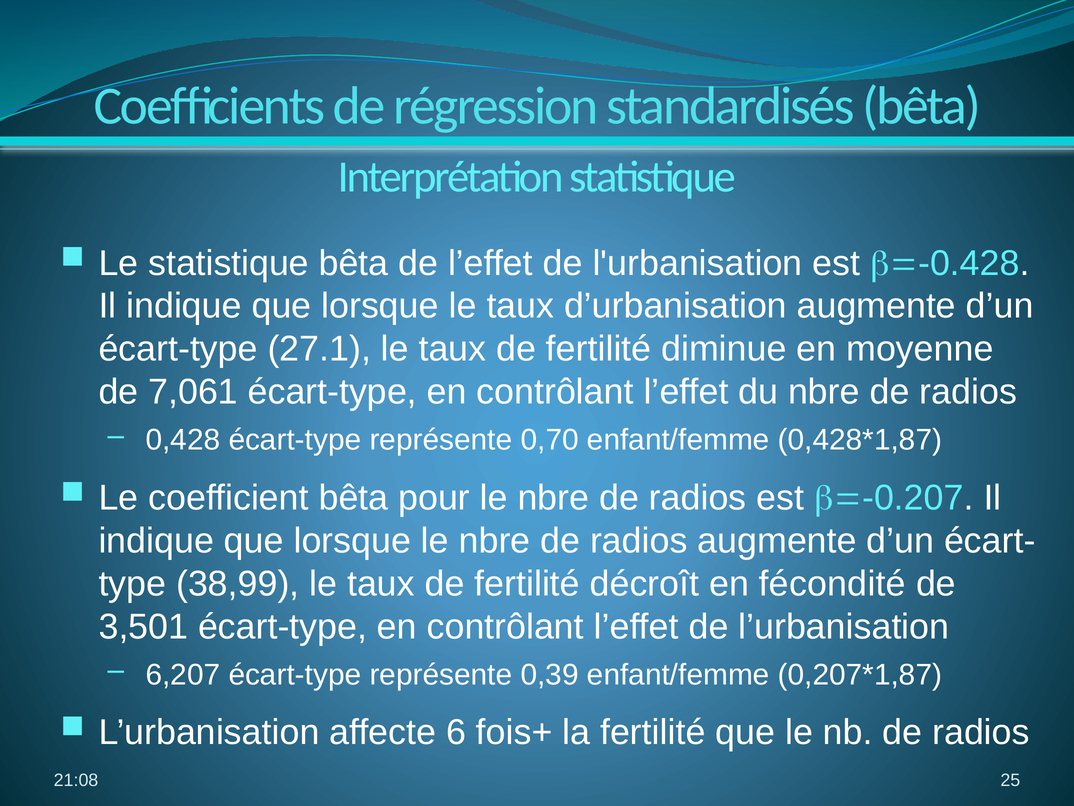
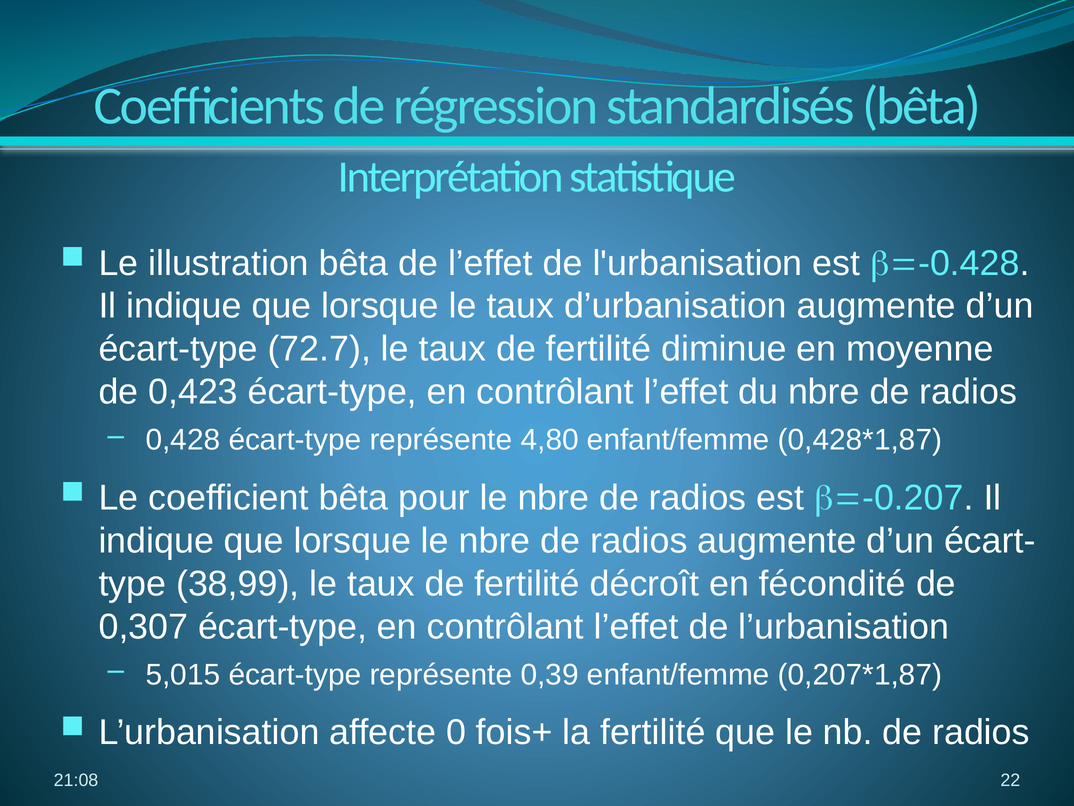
Le statistique: statistique -> illustration
27.1: 27.1 -> 72.7
7,061: 7,061 -> 0,423
0,70: 0,70 -> 4,80
3,501: 3,501 -> 0,307
6,207: 6,207 -> 5,015
6: 6 -> 0
25: 25 -> 22
